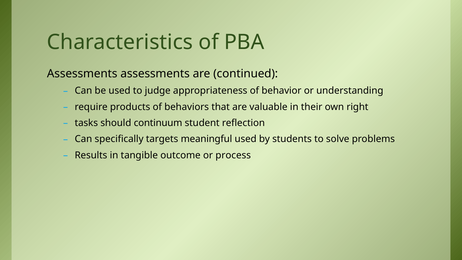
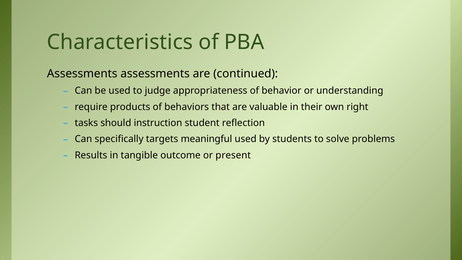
continuum: continuum -> instruction
process: process -> present
